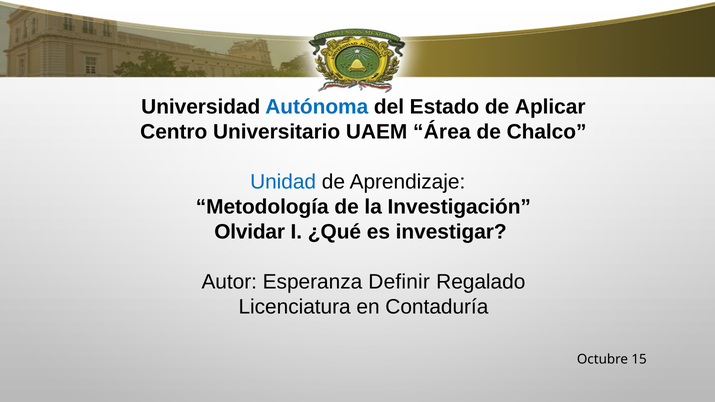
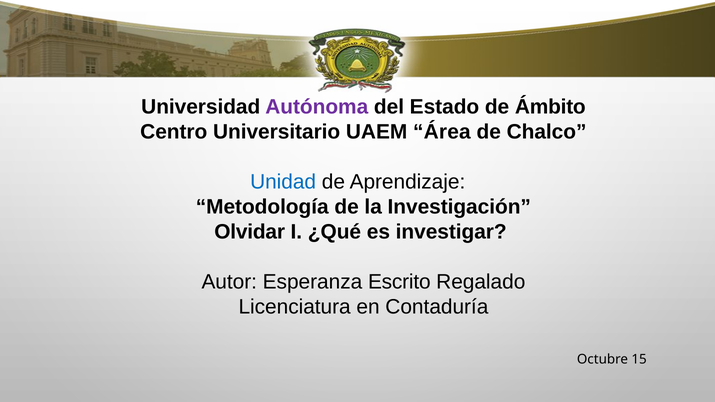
Autónoma colour: blue -> purple
Aplicar: Aplicar -> Ámbito
Definir: Definir -> Escrito
